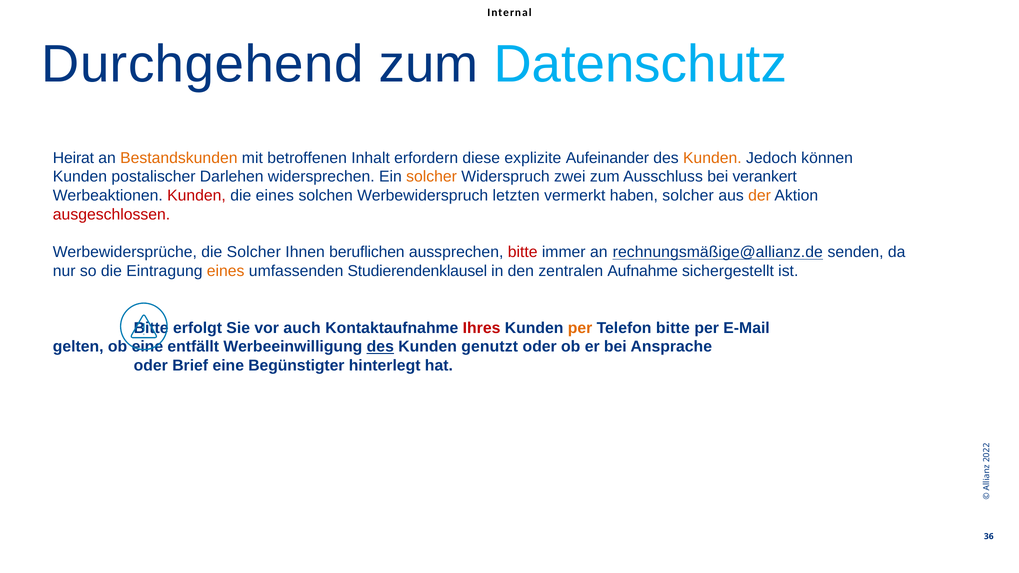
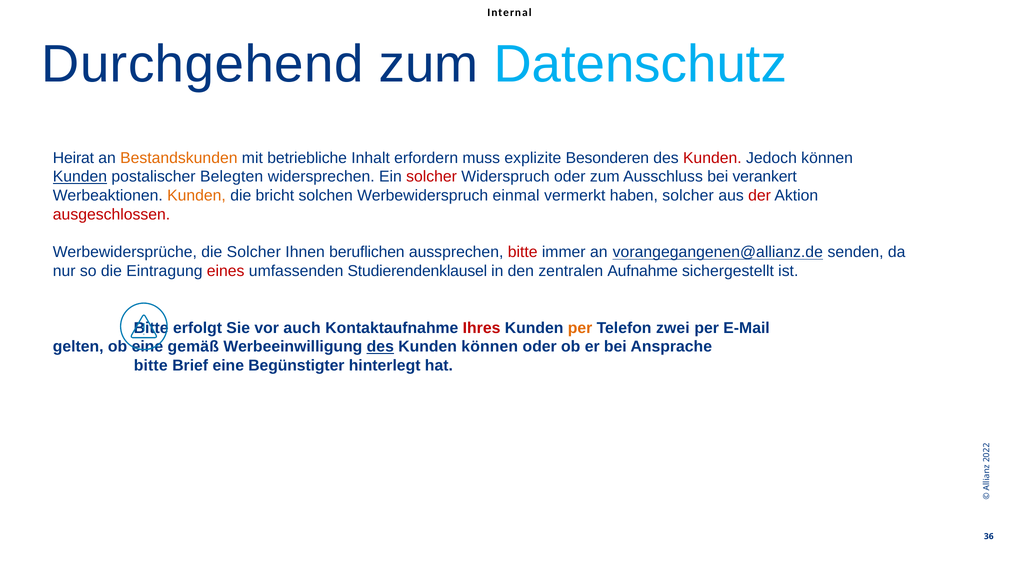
betroffenen: betroffenen -> betriebliche
diese: diese -> muss
Aufeinander: Aufeinander -> Besonderen
Kunden at (712, 158) colour: orange -> red
Kunden at (80, 177) underline: none -> present
Darlehen: Darlehen -> Belegten
solcher at (432, 177) colour: orange -> red
Widerspruch zwei: zwei -> oder
Kunden at (196, 196) colour: red -> orange
die eines: eines -> bricht
letzten: letzten -> einmal
der colour: orange -> red
rechnungsmäßige@allianz.de: rechnungsmäßige@allianz.de -> vorangegangenen@allianz.de
eines at (226, 271) colour: orange -> red
Telefon bitte: bitte -> zwei
entfällt: entfällt -> gemäß
Kunden genutzt: genutzt -> können
oder at (151, 366): oder -> bitte
